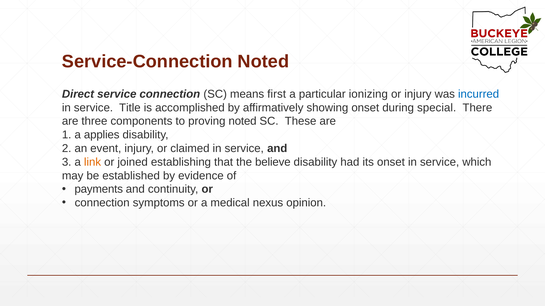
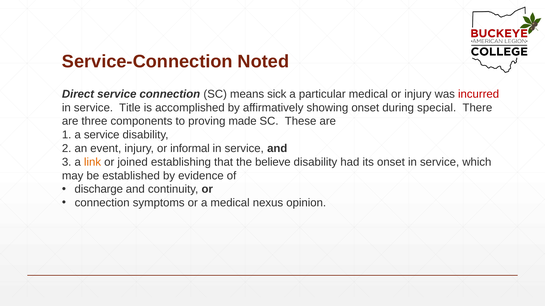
first: first -> sick
particular ionizing: ionizing -> medical
incurred colour: blue -> red
proving noted: noted -> made
a applies: applies -> service
claimed: claimed -> informal
payments: payments -> discharge
